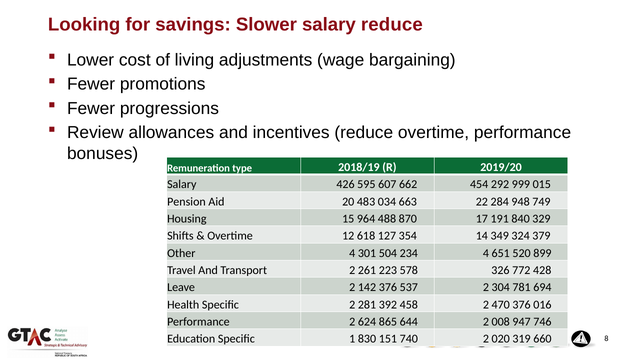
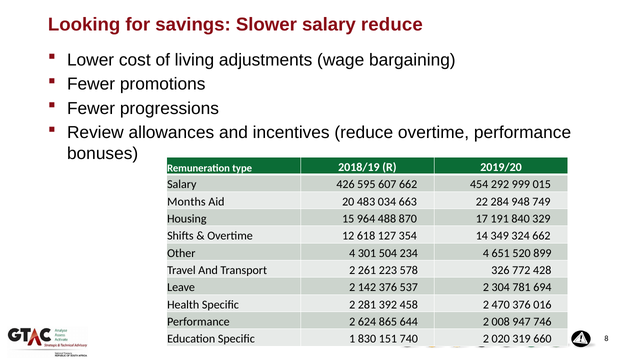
Pension: Pension -> Months
324 379: 379 -> 662
